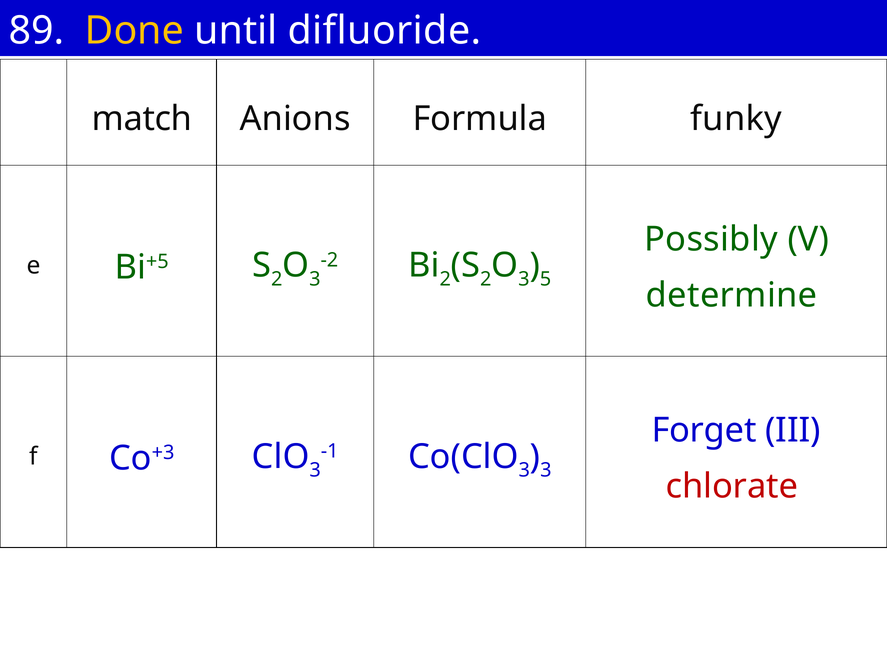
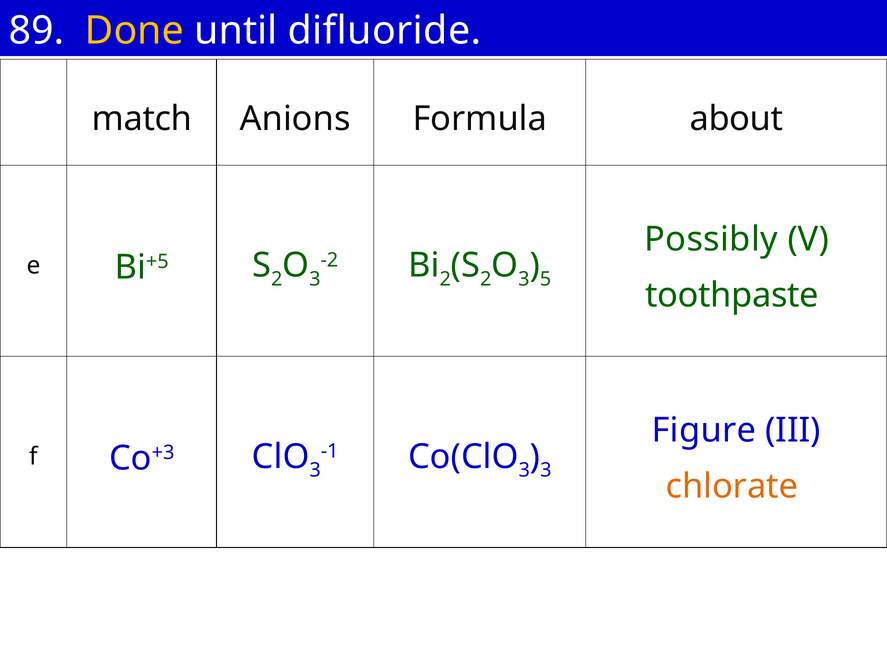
funky: funky -> about
determine: determine -> toothpaste
Forget: Forget -> Figure
chlorate colour: red -> orange
